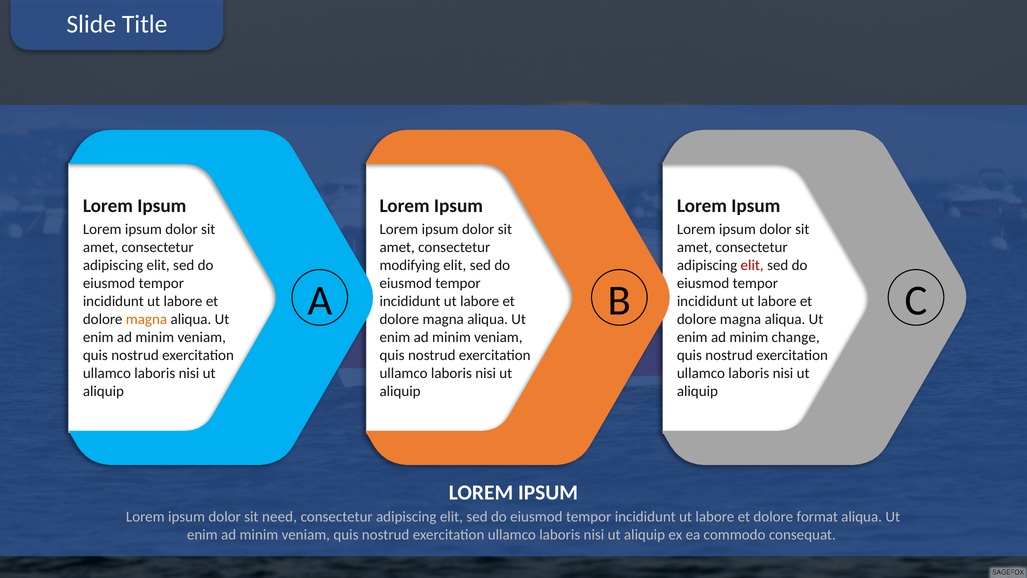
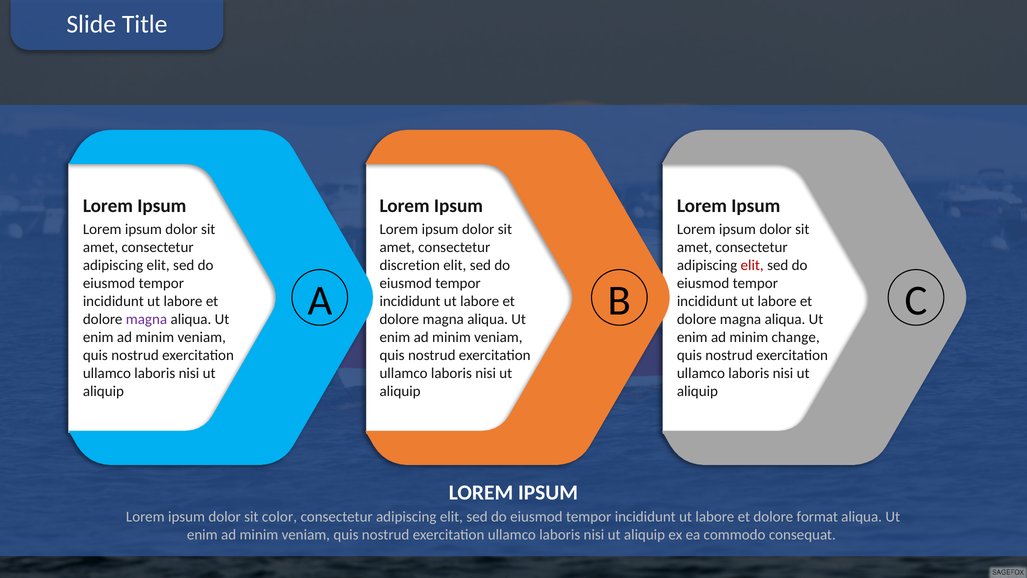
modifying: modifying -> discretion
magna at (146, 319) colour: orange -> purple
need: need -> color
